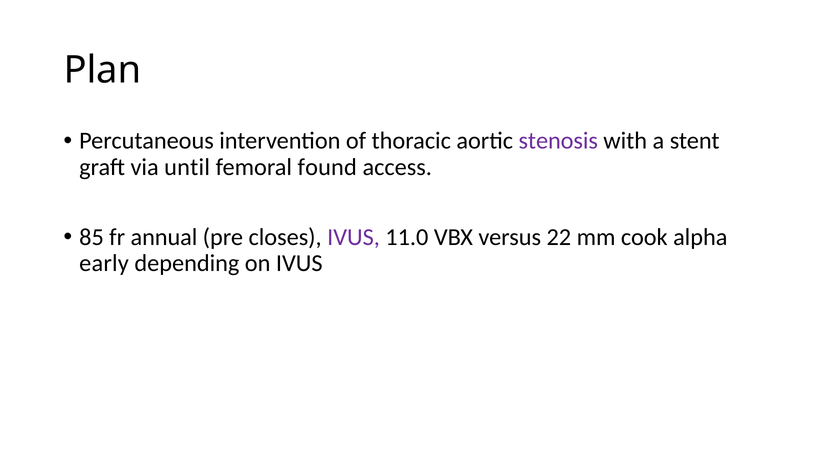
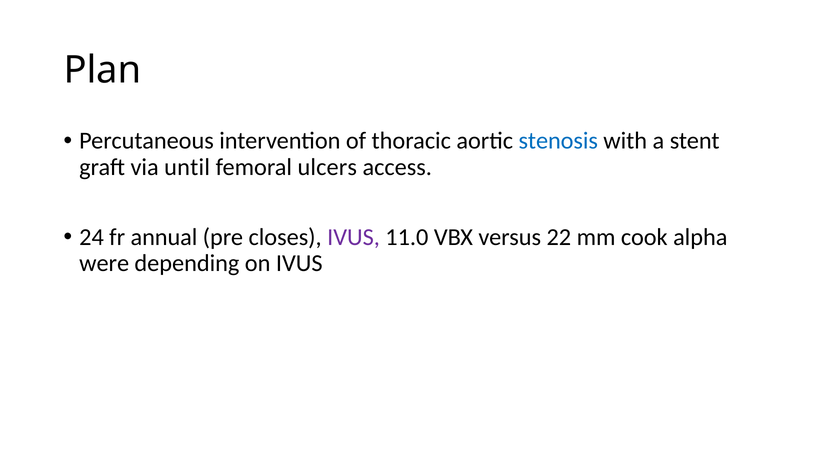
stenosis colour: purple -> blue
found: found -> ulcers
85: 85 -> 24
early: early -> were
